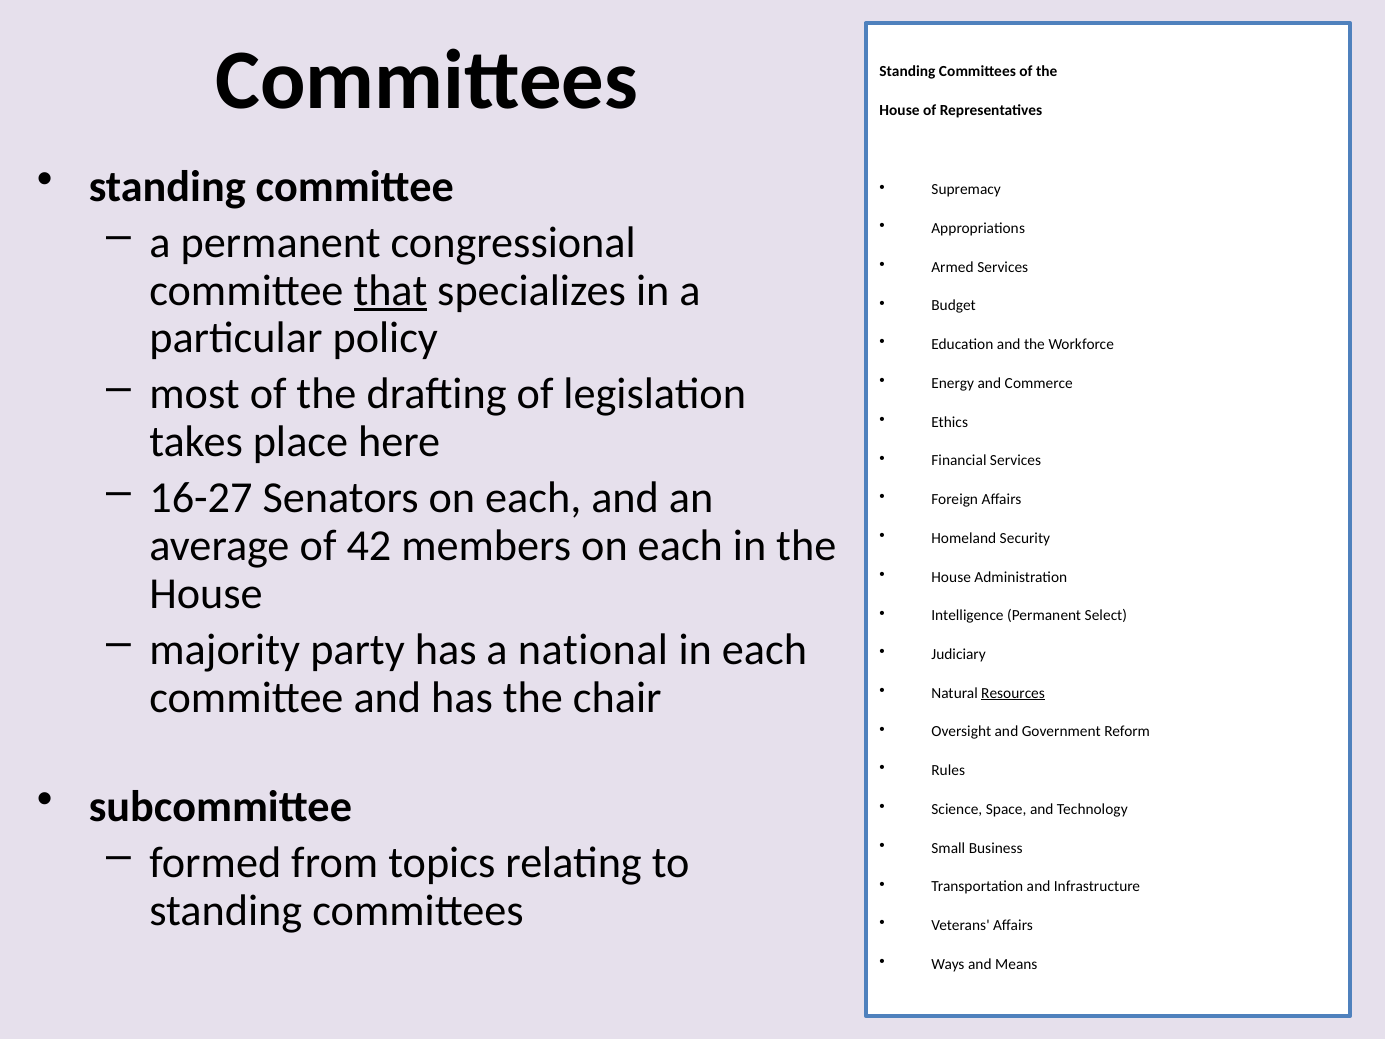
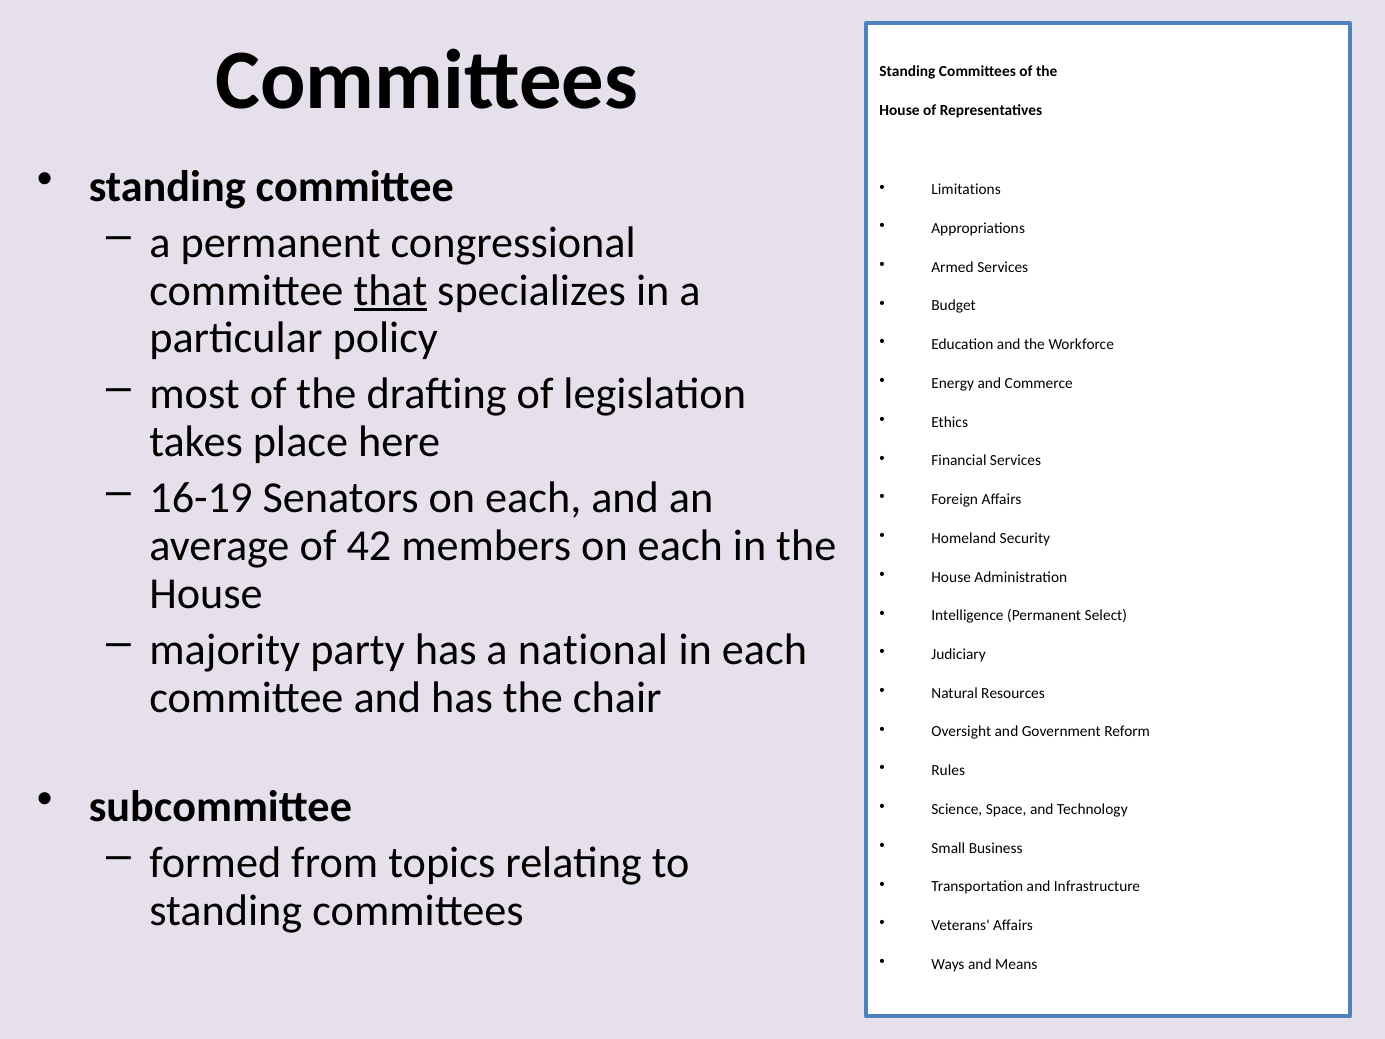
Supremacy: Supremacy -> Limitations
16-27: 16-27 -> 16-19
Resources underline: present -> none
